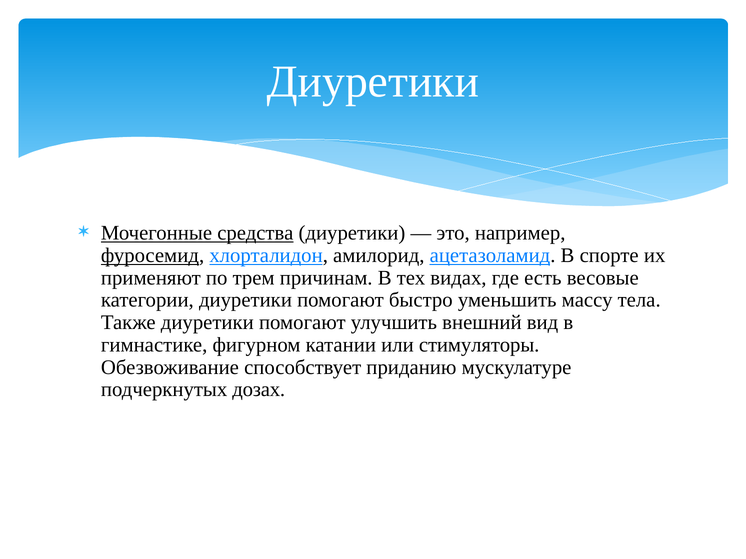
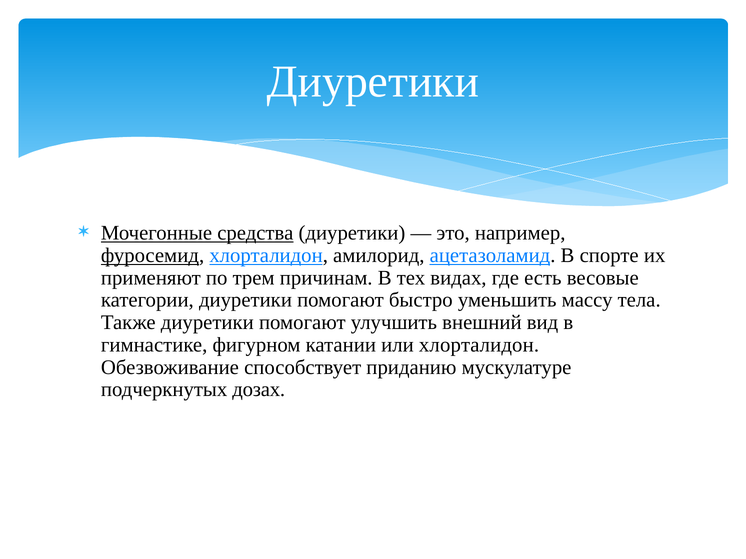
или стимуляторы: стимуляторы -> хлорталидон
